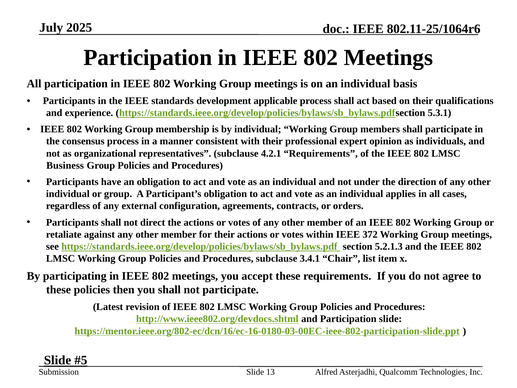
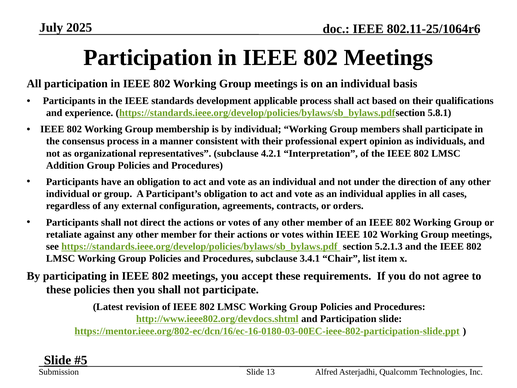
5.3.1: 5.3.1 -> 5.8.1
4.2.1 Requirements: Requirements -> Interpretation
Business: Business -> Addition
372: 372 -> 102
